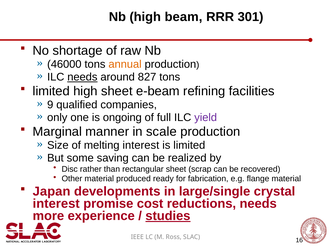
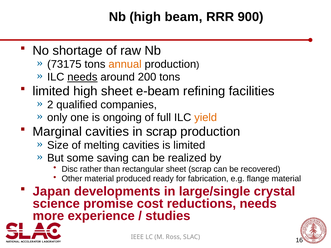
301: 301 -> 900
46000: 46000 -> 73175
827: 827 -> 200
9: 9 -> 2
yield colour: purple -> orange
Marginal manner: manner -> cavities
in scale: scale -> scrap
melting interest: interest -> cavities
interest at (56, 204): interest -> science
studies underline: present -> none
